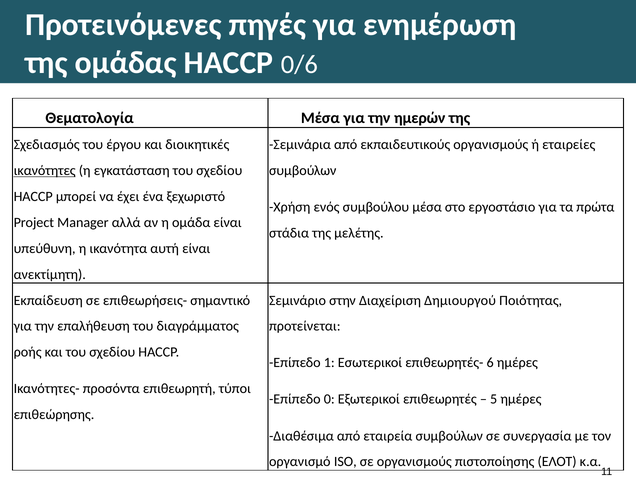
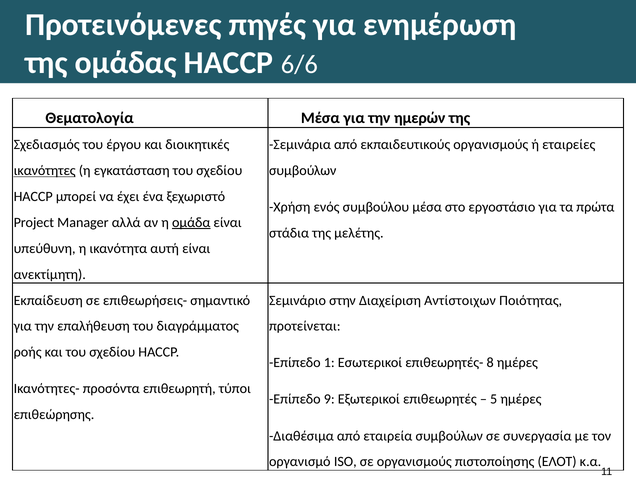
0/6: 0/6 -> 6/6
ομάδα underline: none -> present
Δημιουργού: Δημιουργού -> Αντίστοιχων
6: 6 -> 8
0: 0 -> 9
